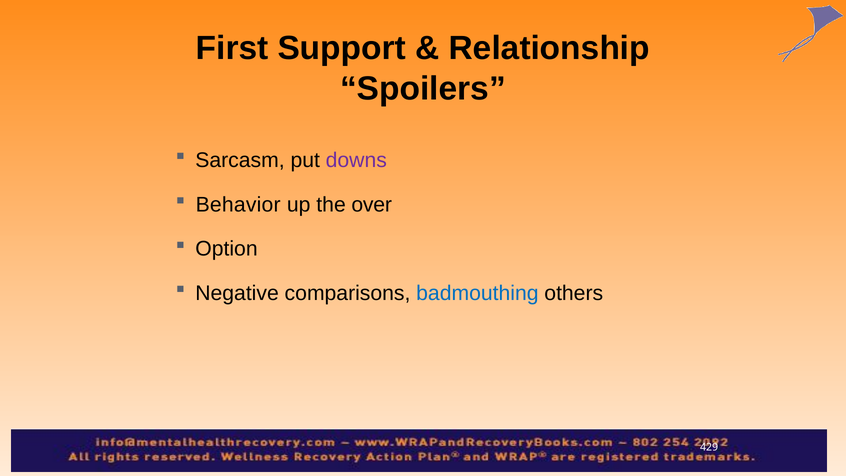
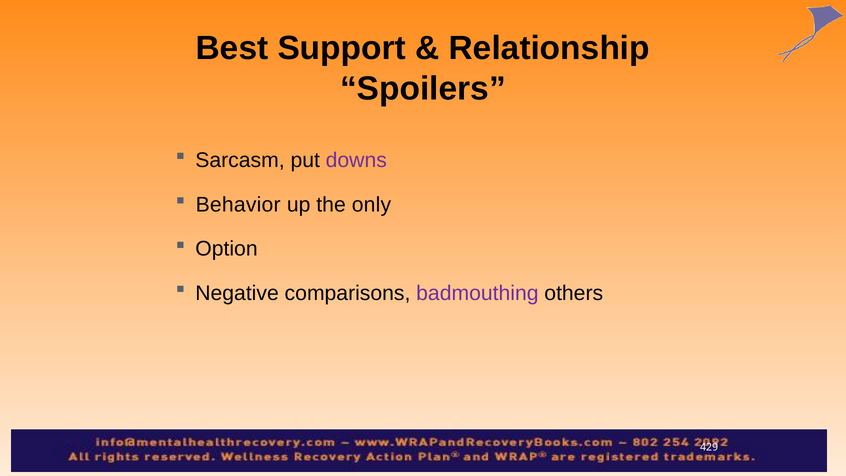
First: First -> Best
over: over -> only
badmouthing colour: blue -> purple
